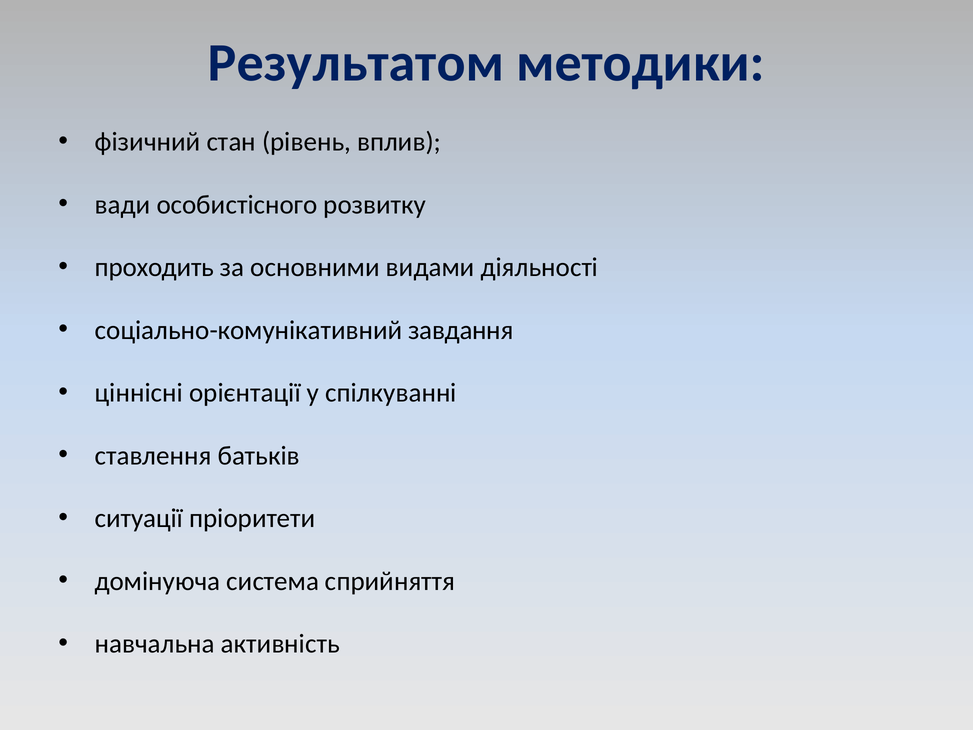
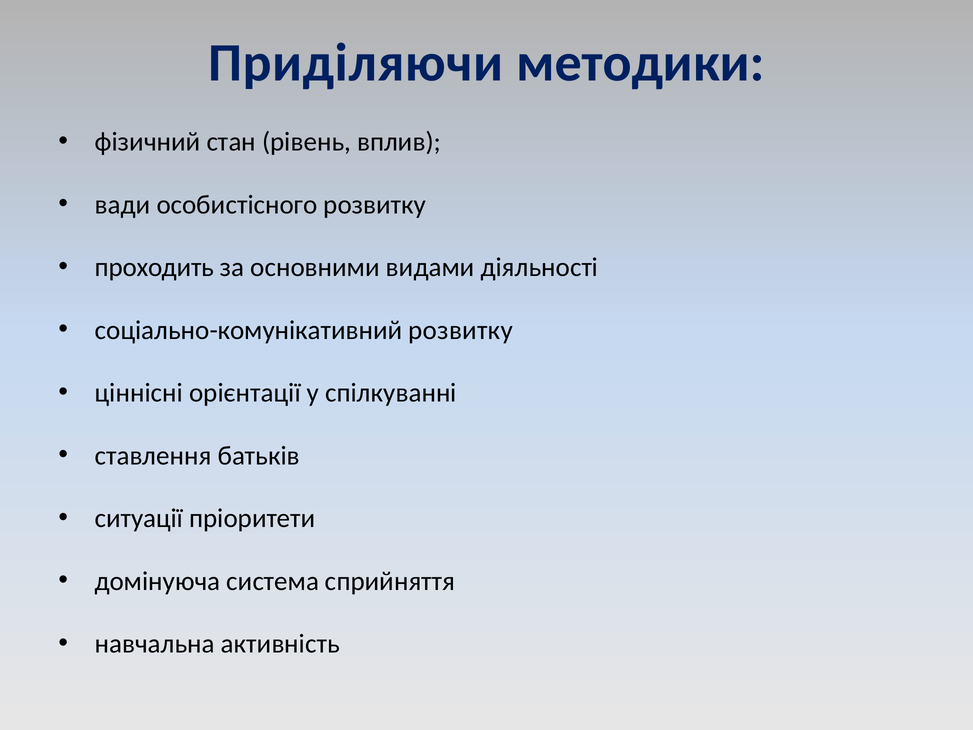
Результатом: Результатом -> Приділяючи
соціально-комунікативний завдання: завдання -> розвитку
